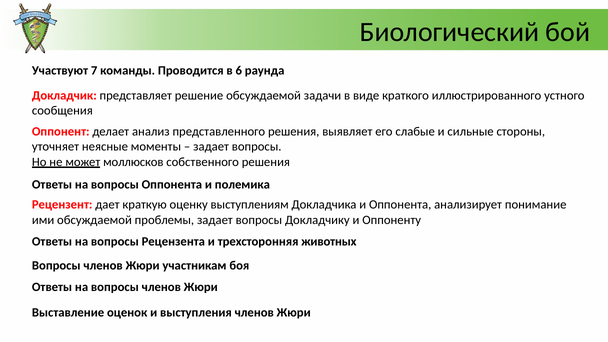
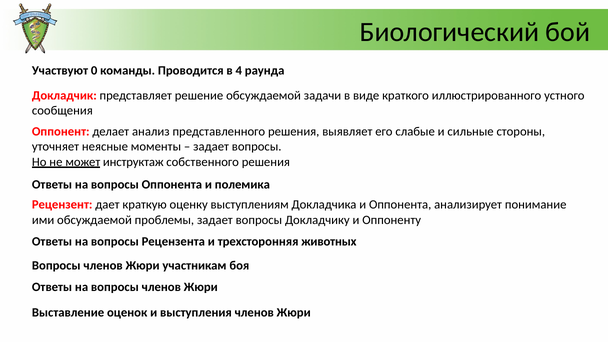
7: 7 -> 0
6: 6 -> 4
моллюсков: моллюсков -> инструктаж
